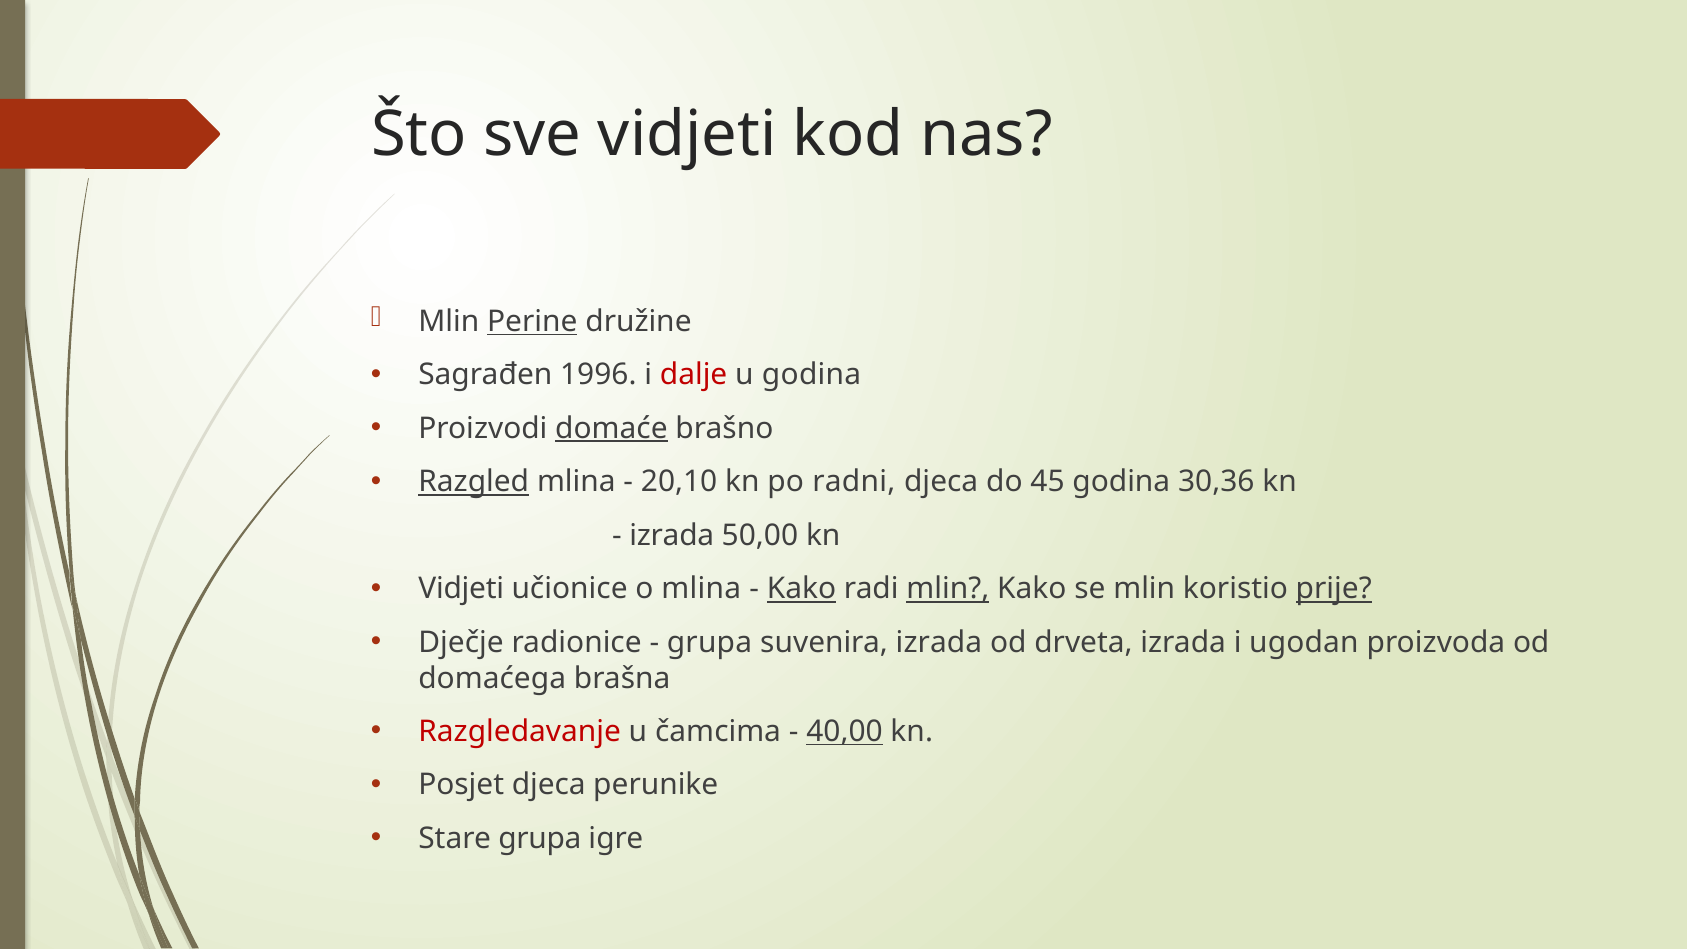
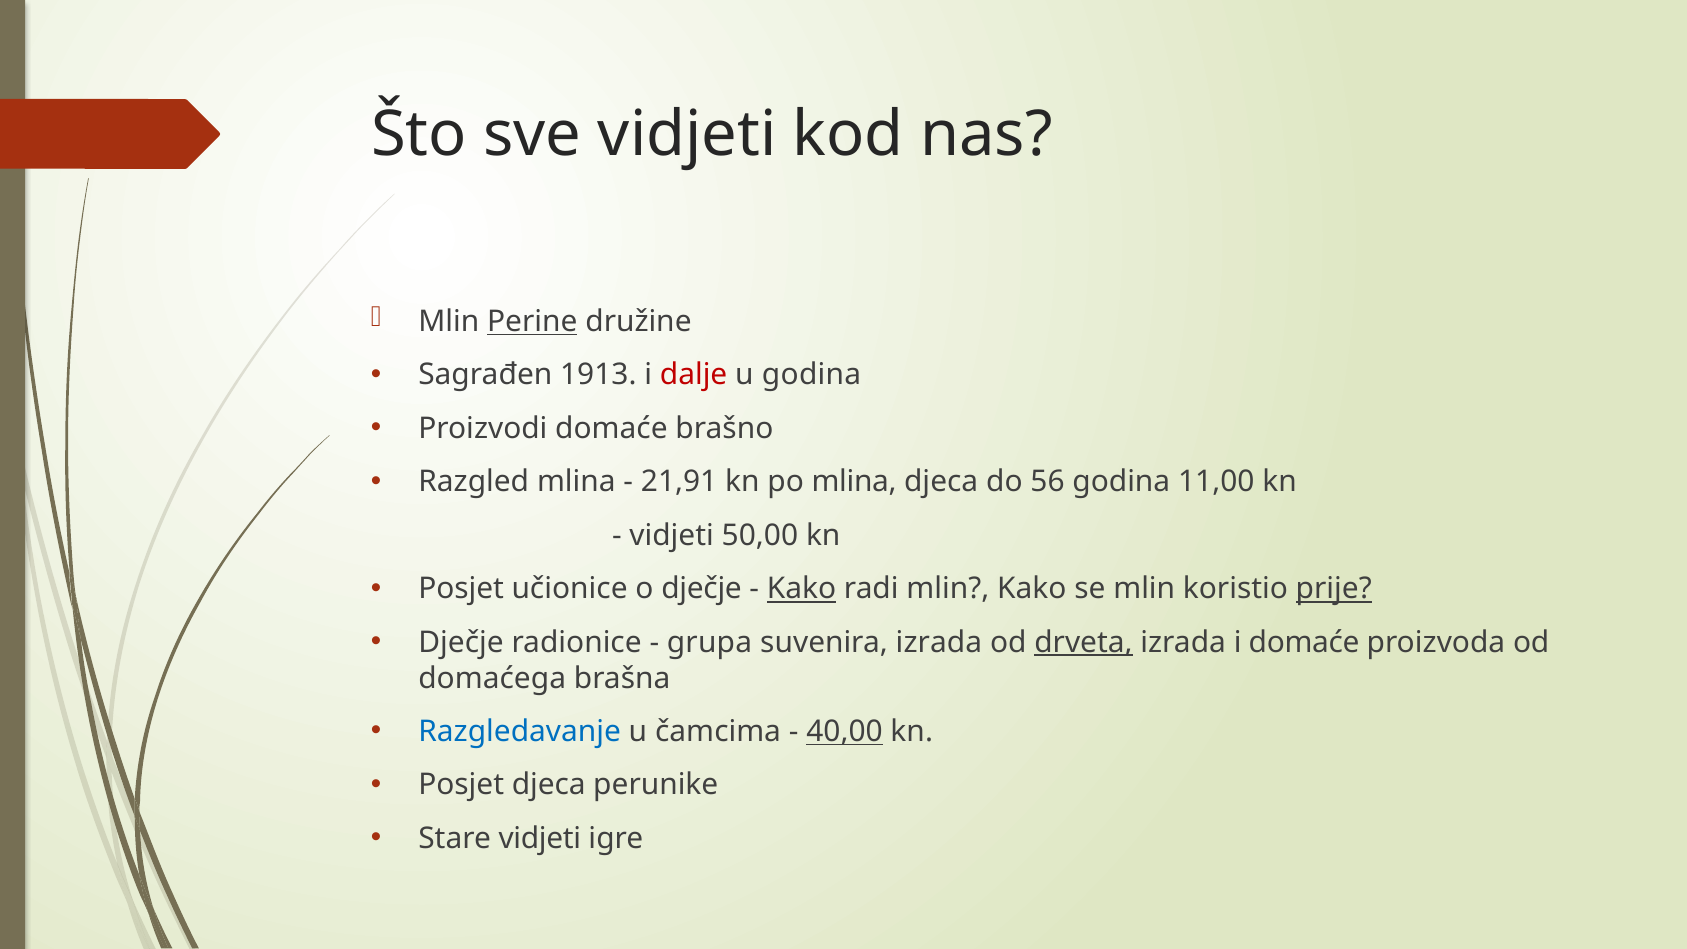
1996: 1996 -> 1913
domaće at (611, 428) underline: present -> none
Razgled underline: present -> none
20,10: 20,10 -> 21,91
po radni: radni -> mlina
45: 45 -> 56
30,36: 30,36 -> 11,00
izrada at (672, 535): izrada -> vidjeti
Vidjeti at (461, 589): Vidjeti -> Posjet
o mlina: mlina -> dječje
mlin at (948, 589) underline: present -> none
drveta underline: none -> present
i ugodan: ugodan -> domaće
Razgledavanje colour: red -> blue
Stare grupa: grupa -> vidjeti
